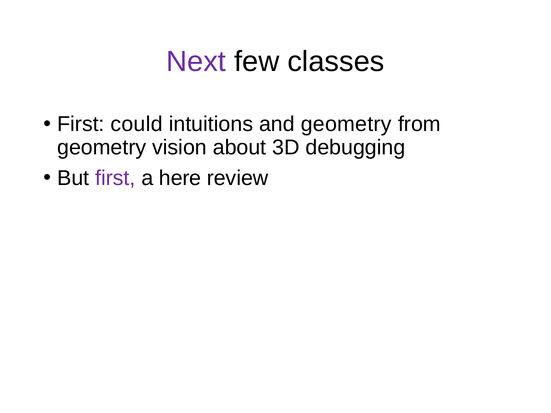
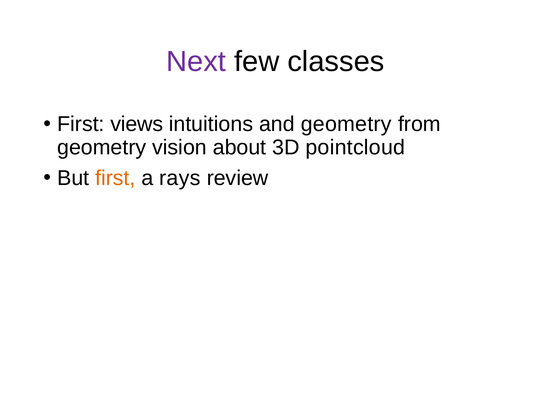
could: could -> views
debugging: debugging -> pointcloud
first at (115, 178) colour: purple -> orange
here: here -> rays
